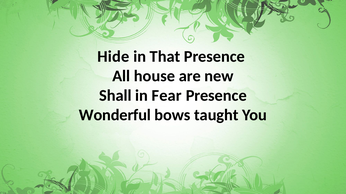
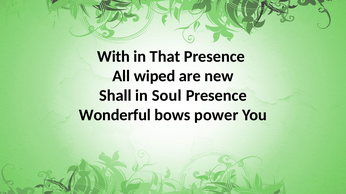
Hide: Hide -> With
house: house -> wiped
Fear: Fear -> Soul
taught: taught -> power
